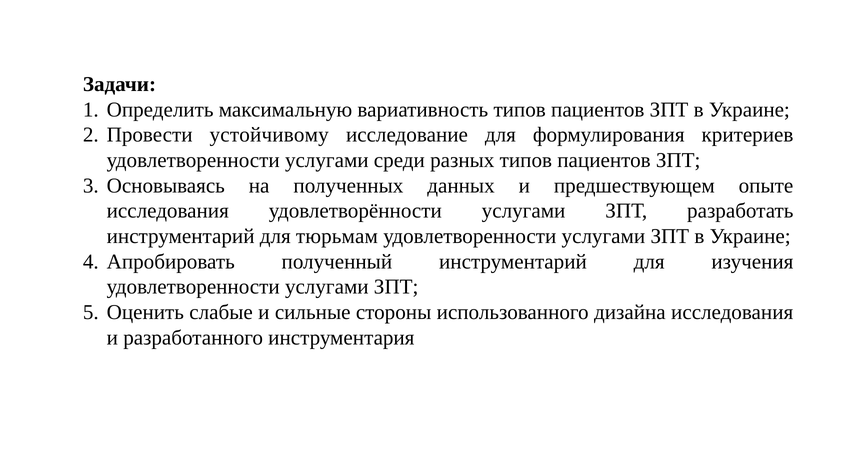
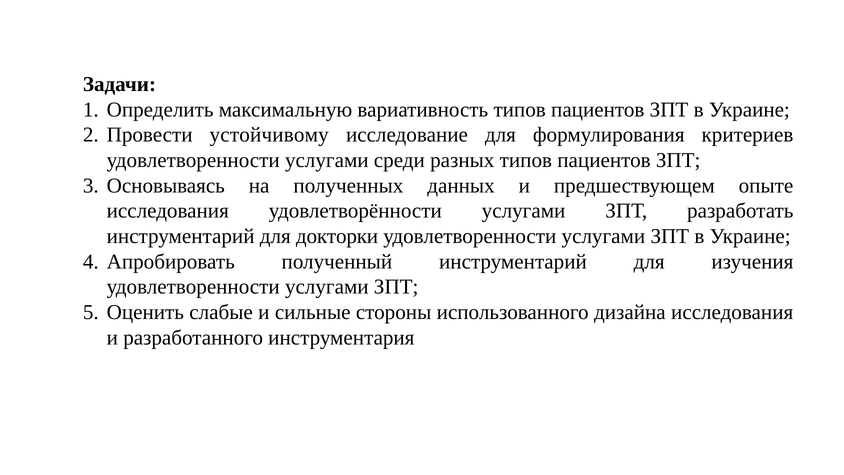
тюрьмам: тюрьмам -> докторки
